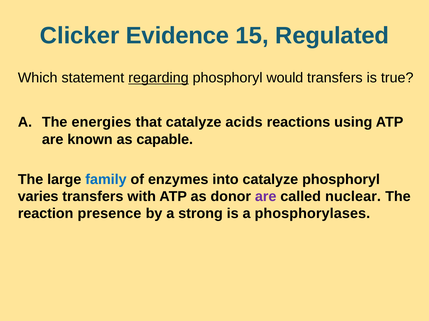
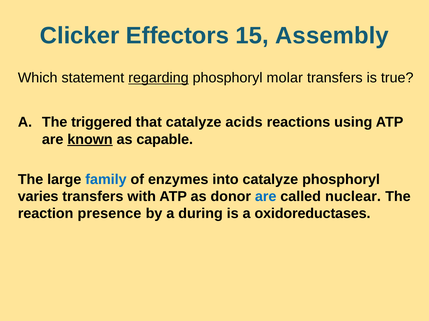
Evidence: Evidence -> Effectors
Regulated: Regulated -> Assembly
would: would -> molar
energies: energies -> triggered
known underline: none -> present
are at (266, 197) colour: purple -> blue
strong: strong -> during
phosphorylases: phosphorylases -> oxidoreductases
